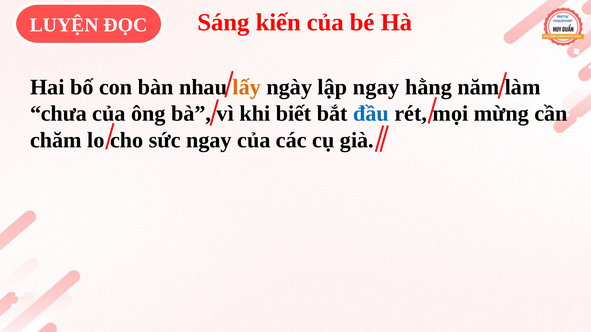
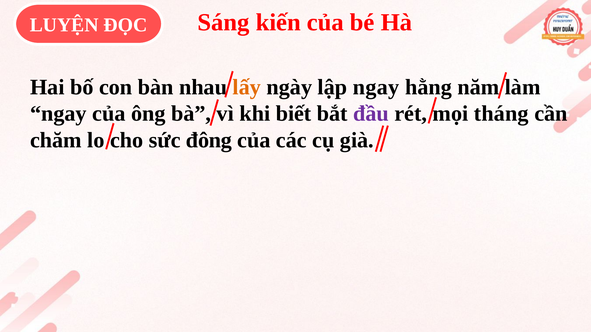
chưa at (58, 114): chưa -> ngay
đầu colour: blue -> purple
mừng: mừng -> tháng
sức ngay: ngay -> đông
